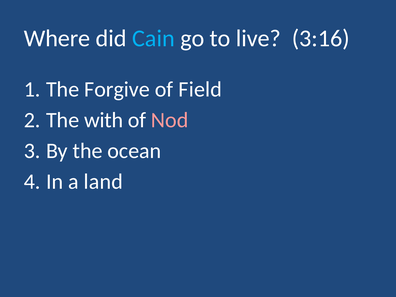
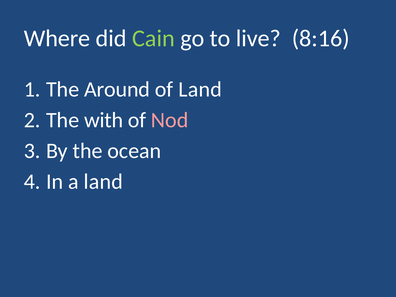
Cain colour: light blue -> light green
3:16: 3:16 -> 8:16
Forgive: Forgive -> Around
of Field: Field -> Land
